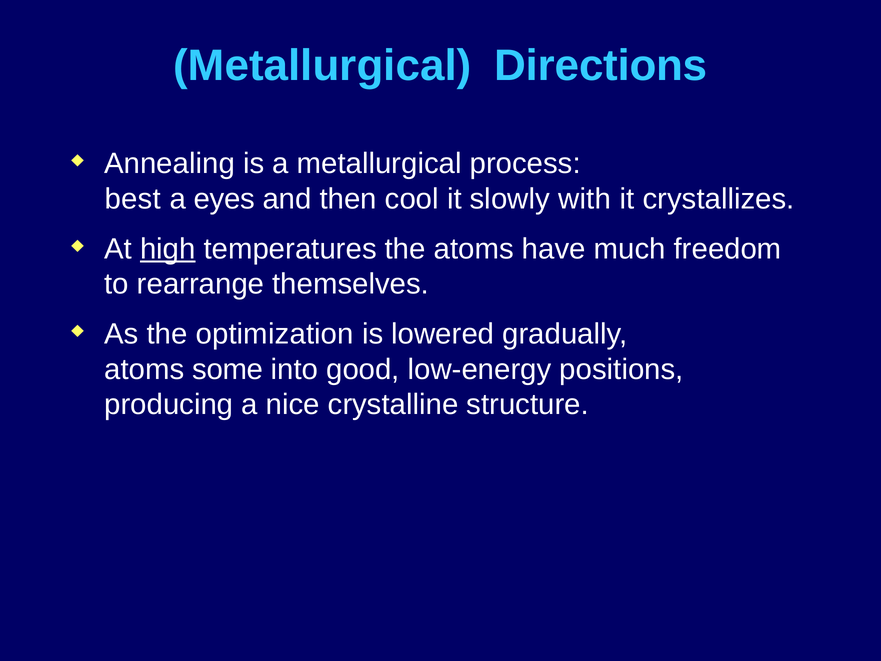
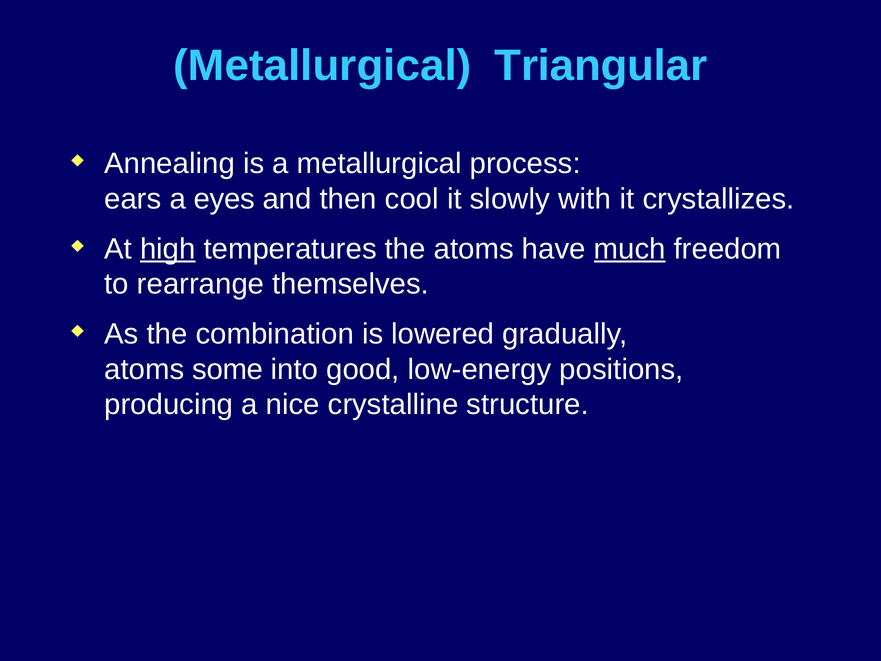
Directions: Directions -> Triangular
best: best -> ears
much underline: none -> present
optimization: optimization -> combination
